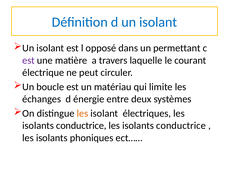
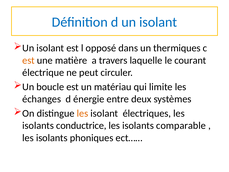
permettant: permettant -> thermiques
est at (29, 60) colour: purple -> orange
conductrice at (181, 125): conductrice -> comparable
